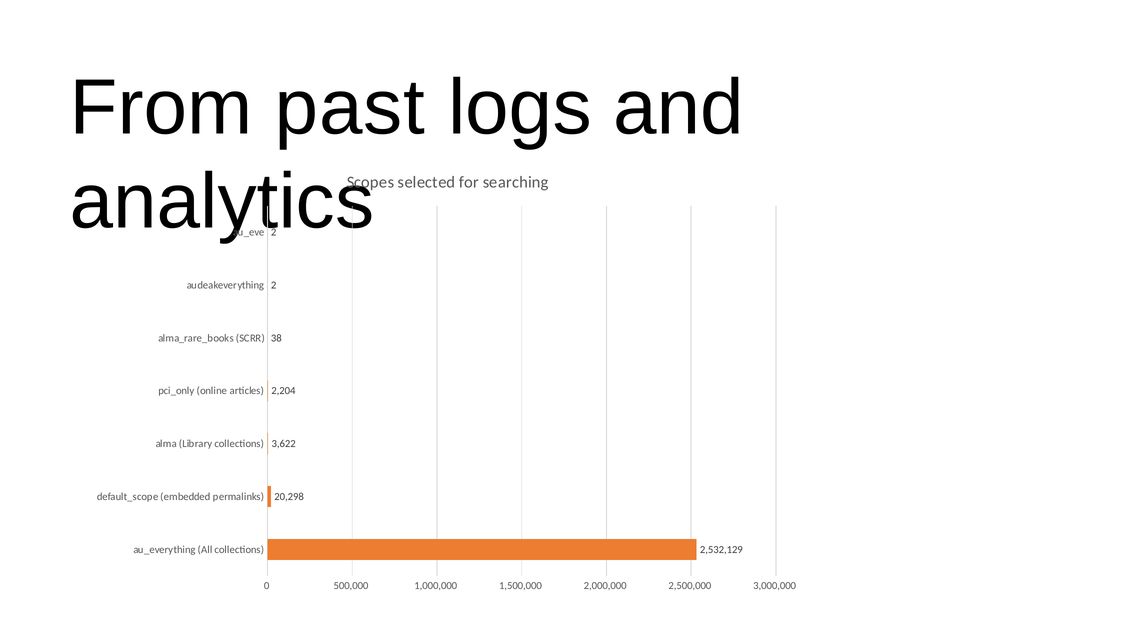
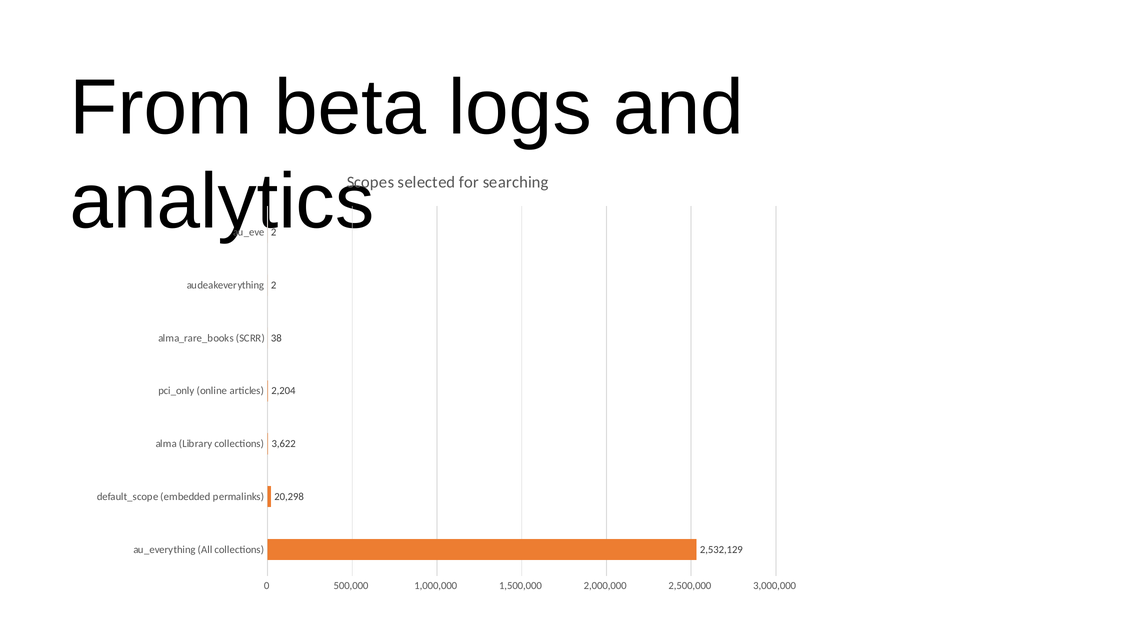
past: past -> beta
